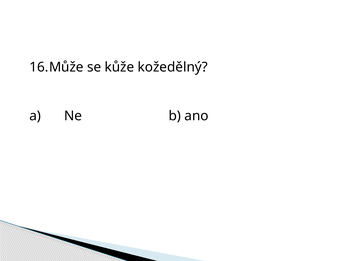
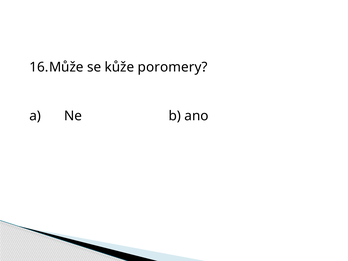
kožedělný: kožedělný -> poromery
